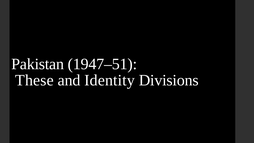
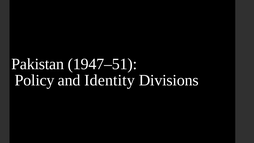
These: These -> Policy
